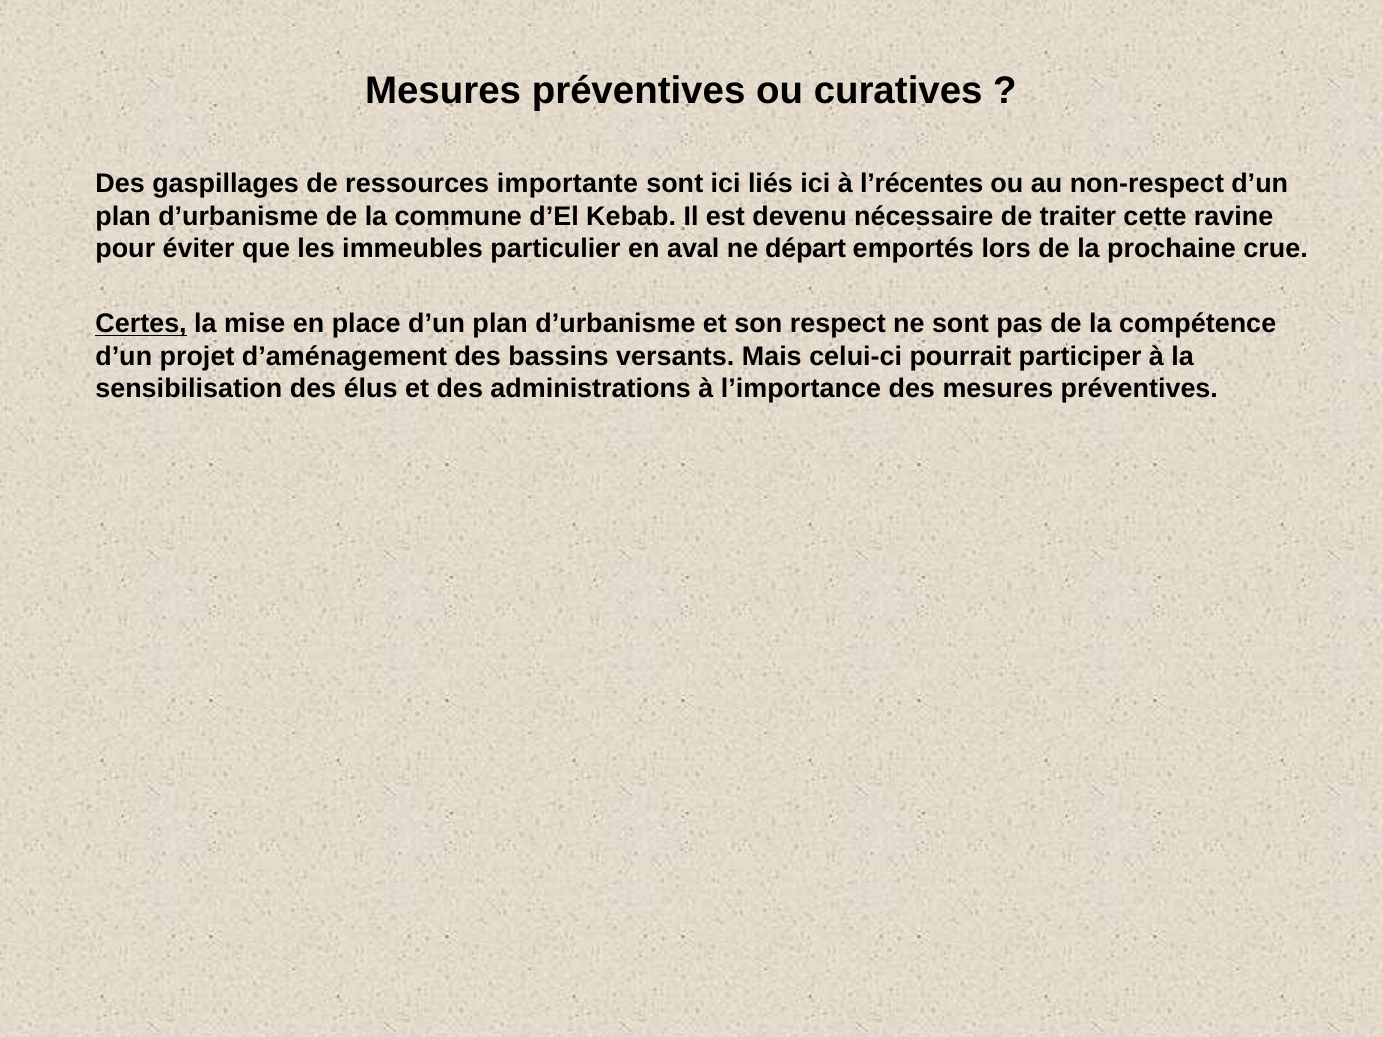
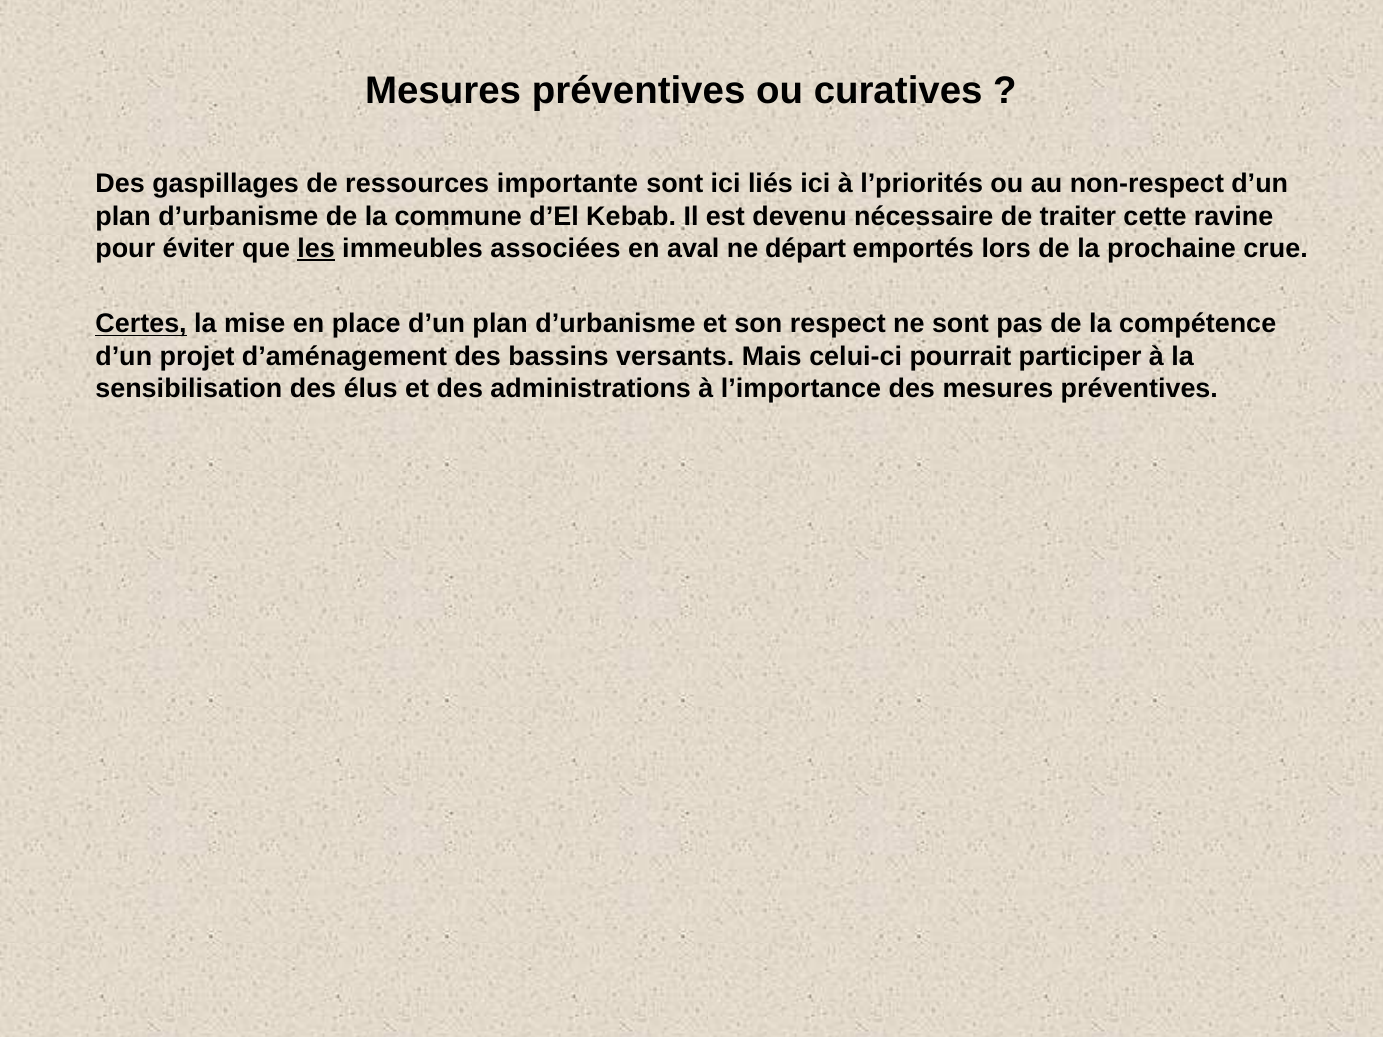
l’récentes: l’récentes -> l’priorités
les underline: none -> present
particulier: particulier -> associées
